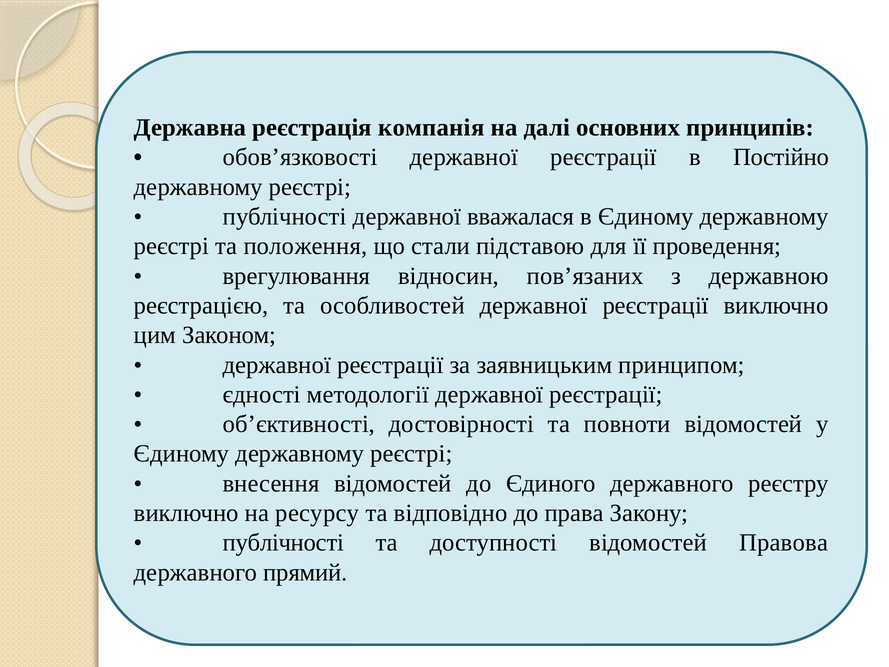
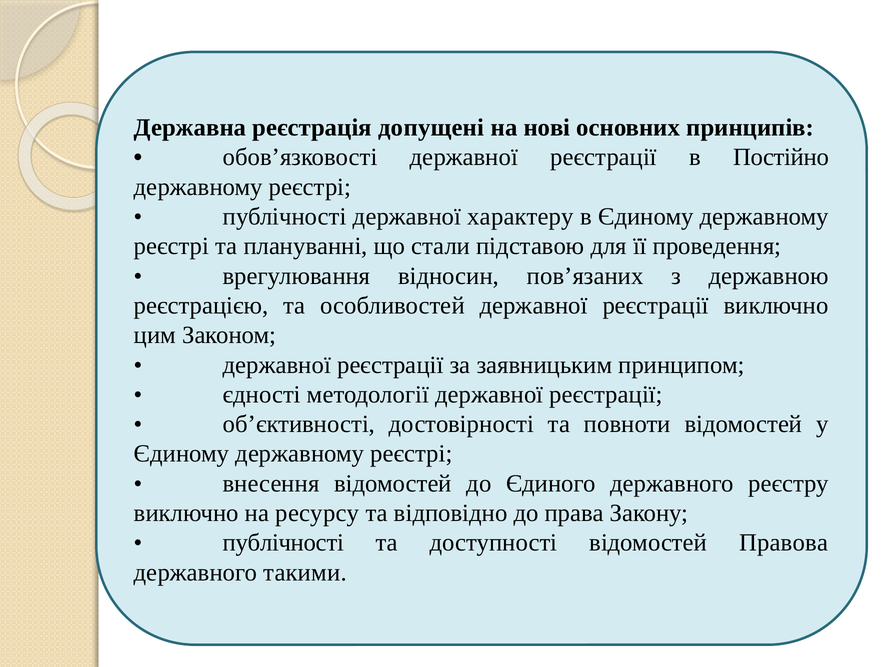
компанія: компанія -> допущені
далі: далі -> нові
вважалася: вважалася -> характеру
положення: положення -> плануванні
прямий: прямий -> такими
